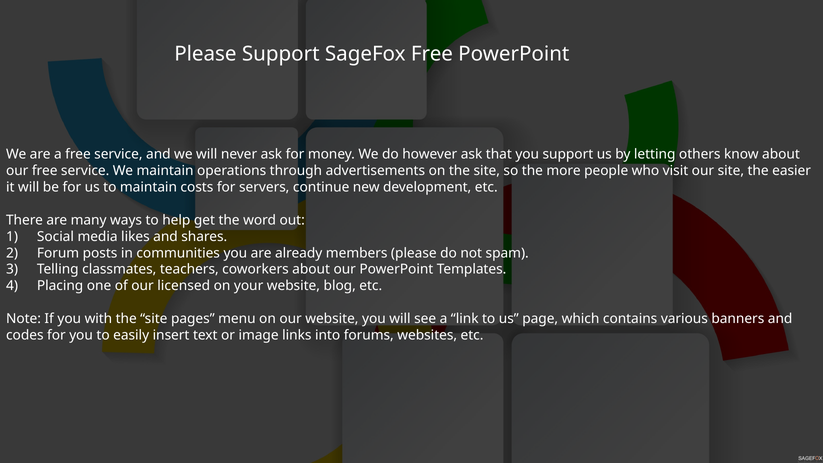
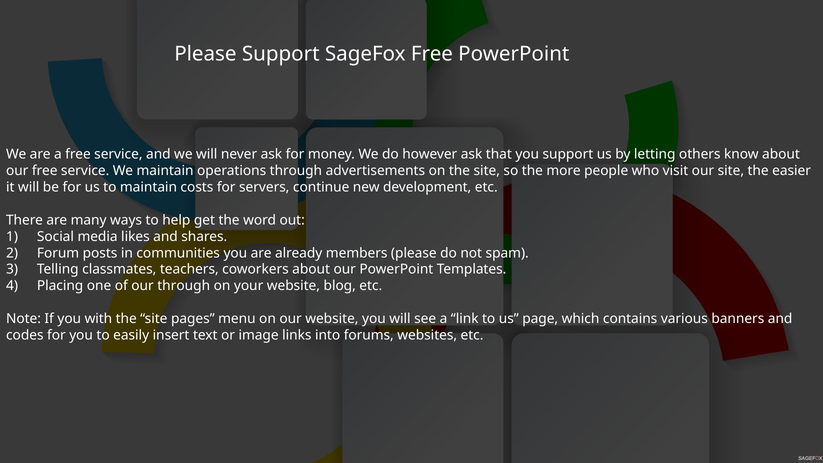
our licensed: licensed -> through
